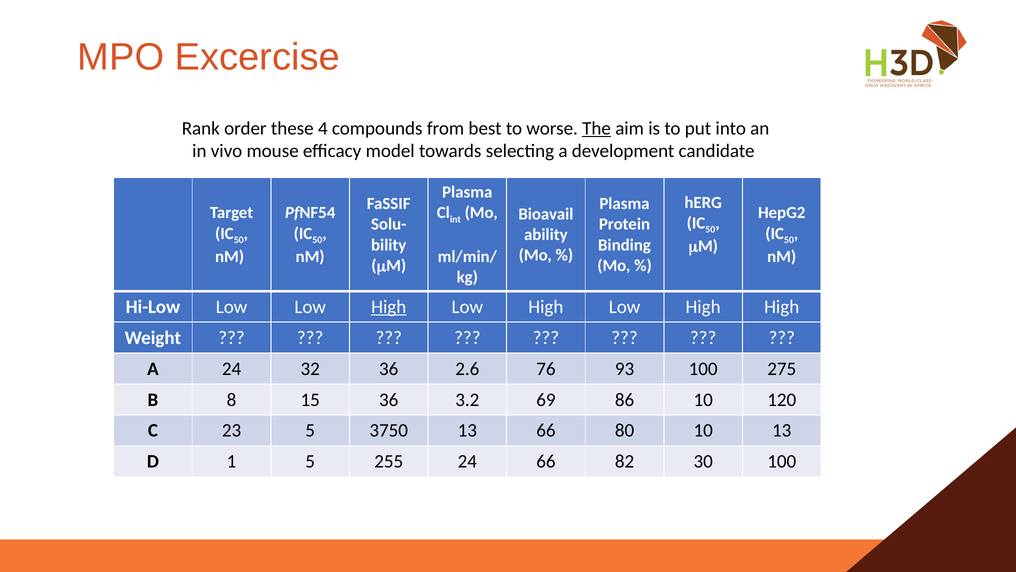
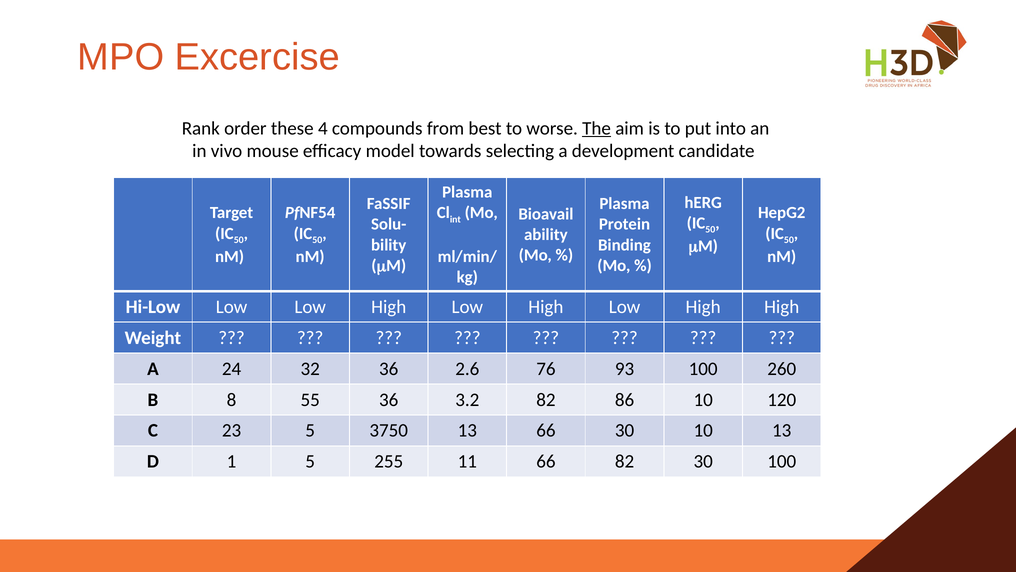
High at (389, 307) underline: present -> none
275: 275 -> 260
15: 15 -> 55
3.2 69: 69 -> 82
66 80: 80 -> 30
255 24: 24 -> 11
